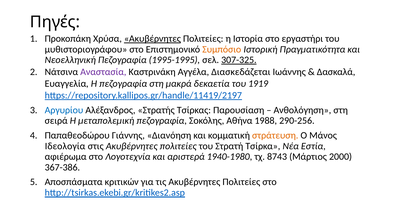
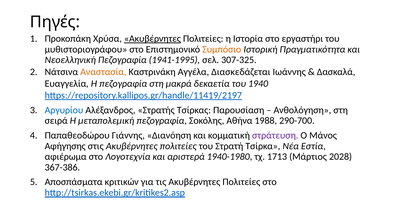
1995-1995: 1995-1995 -> 1941-1995
307-325 underline: present -> none
Αναστασία colour: purple -> orange
1919: 1919 -> 1940
290-256: 290-256 -> 290-700
στράτευση colour: orange -> purple
Ιδεολογία: Ιδεολογία -> Αφήγησης
8743: 8743 -> 1713
2000: 2000 -> 2028
